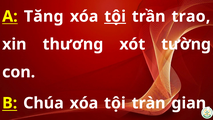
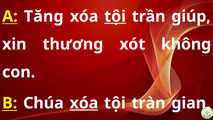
trao: trao -> giúp
tường: tường -> không
xóa at (84, 103) underline: none -> present
